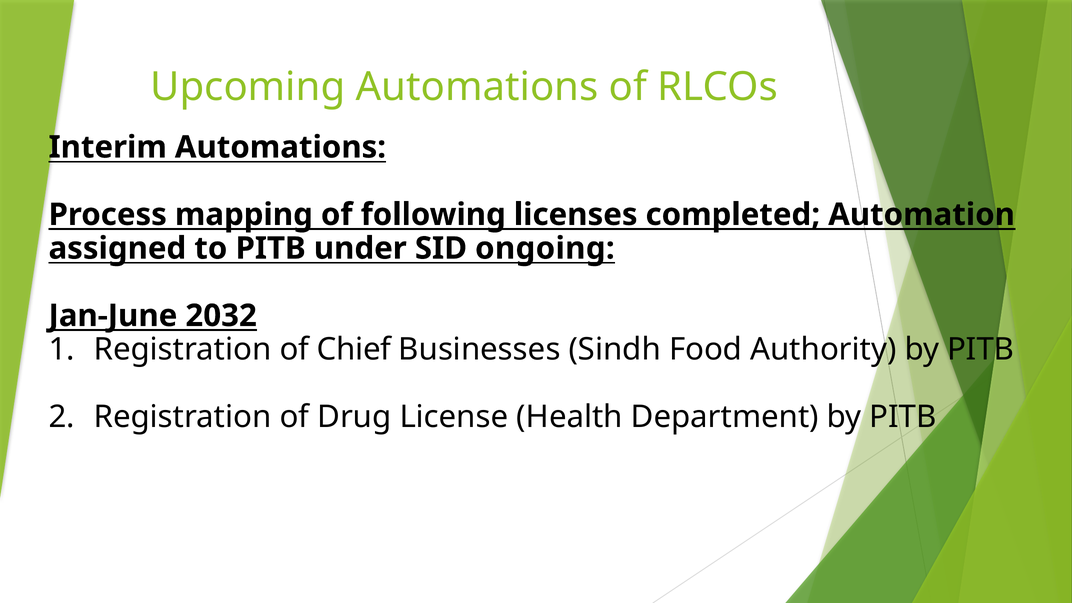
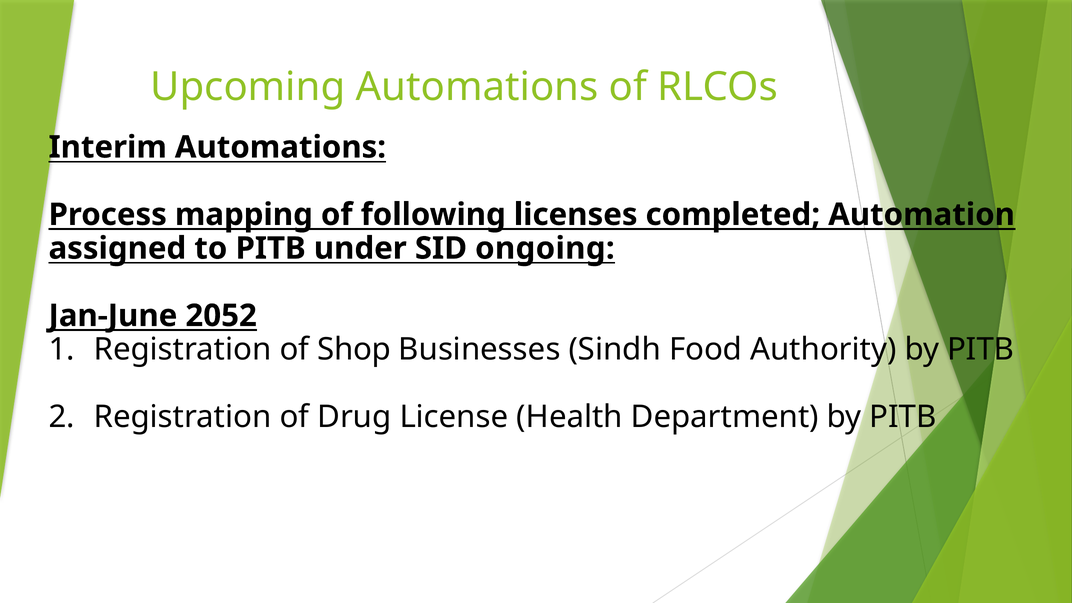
2032: 2032 -> 2052
Chief: Chief -> Shop
